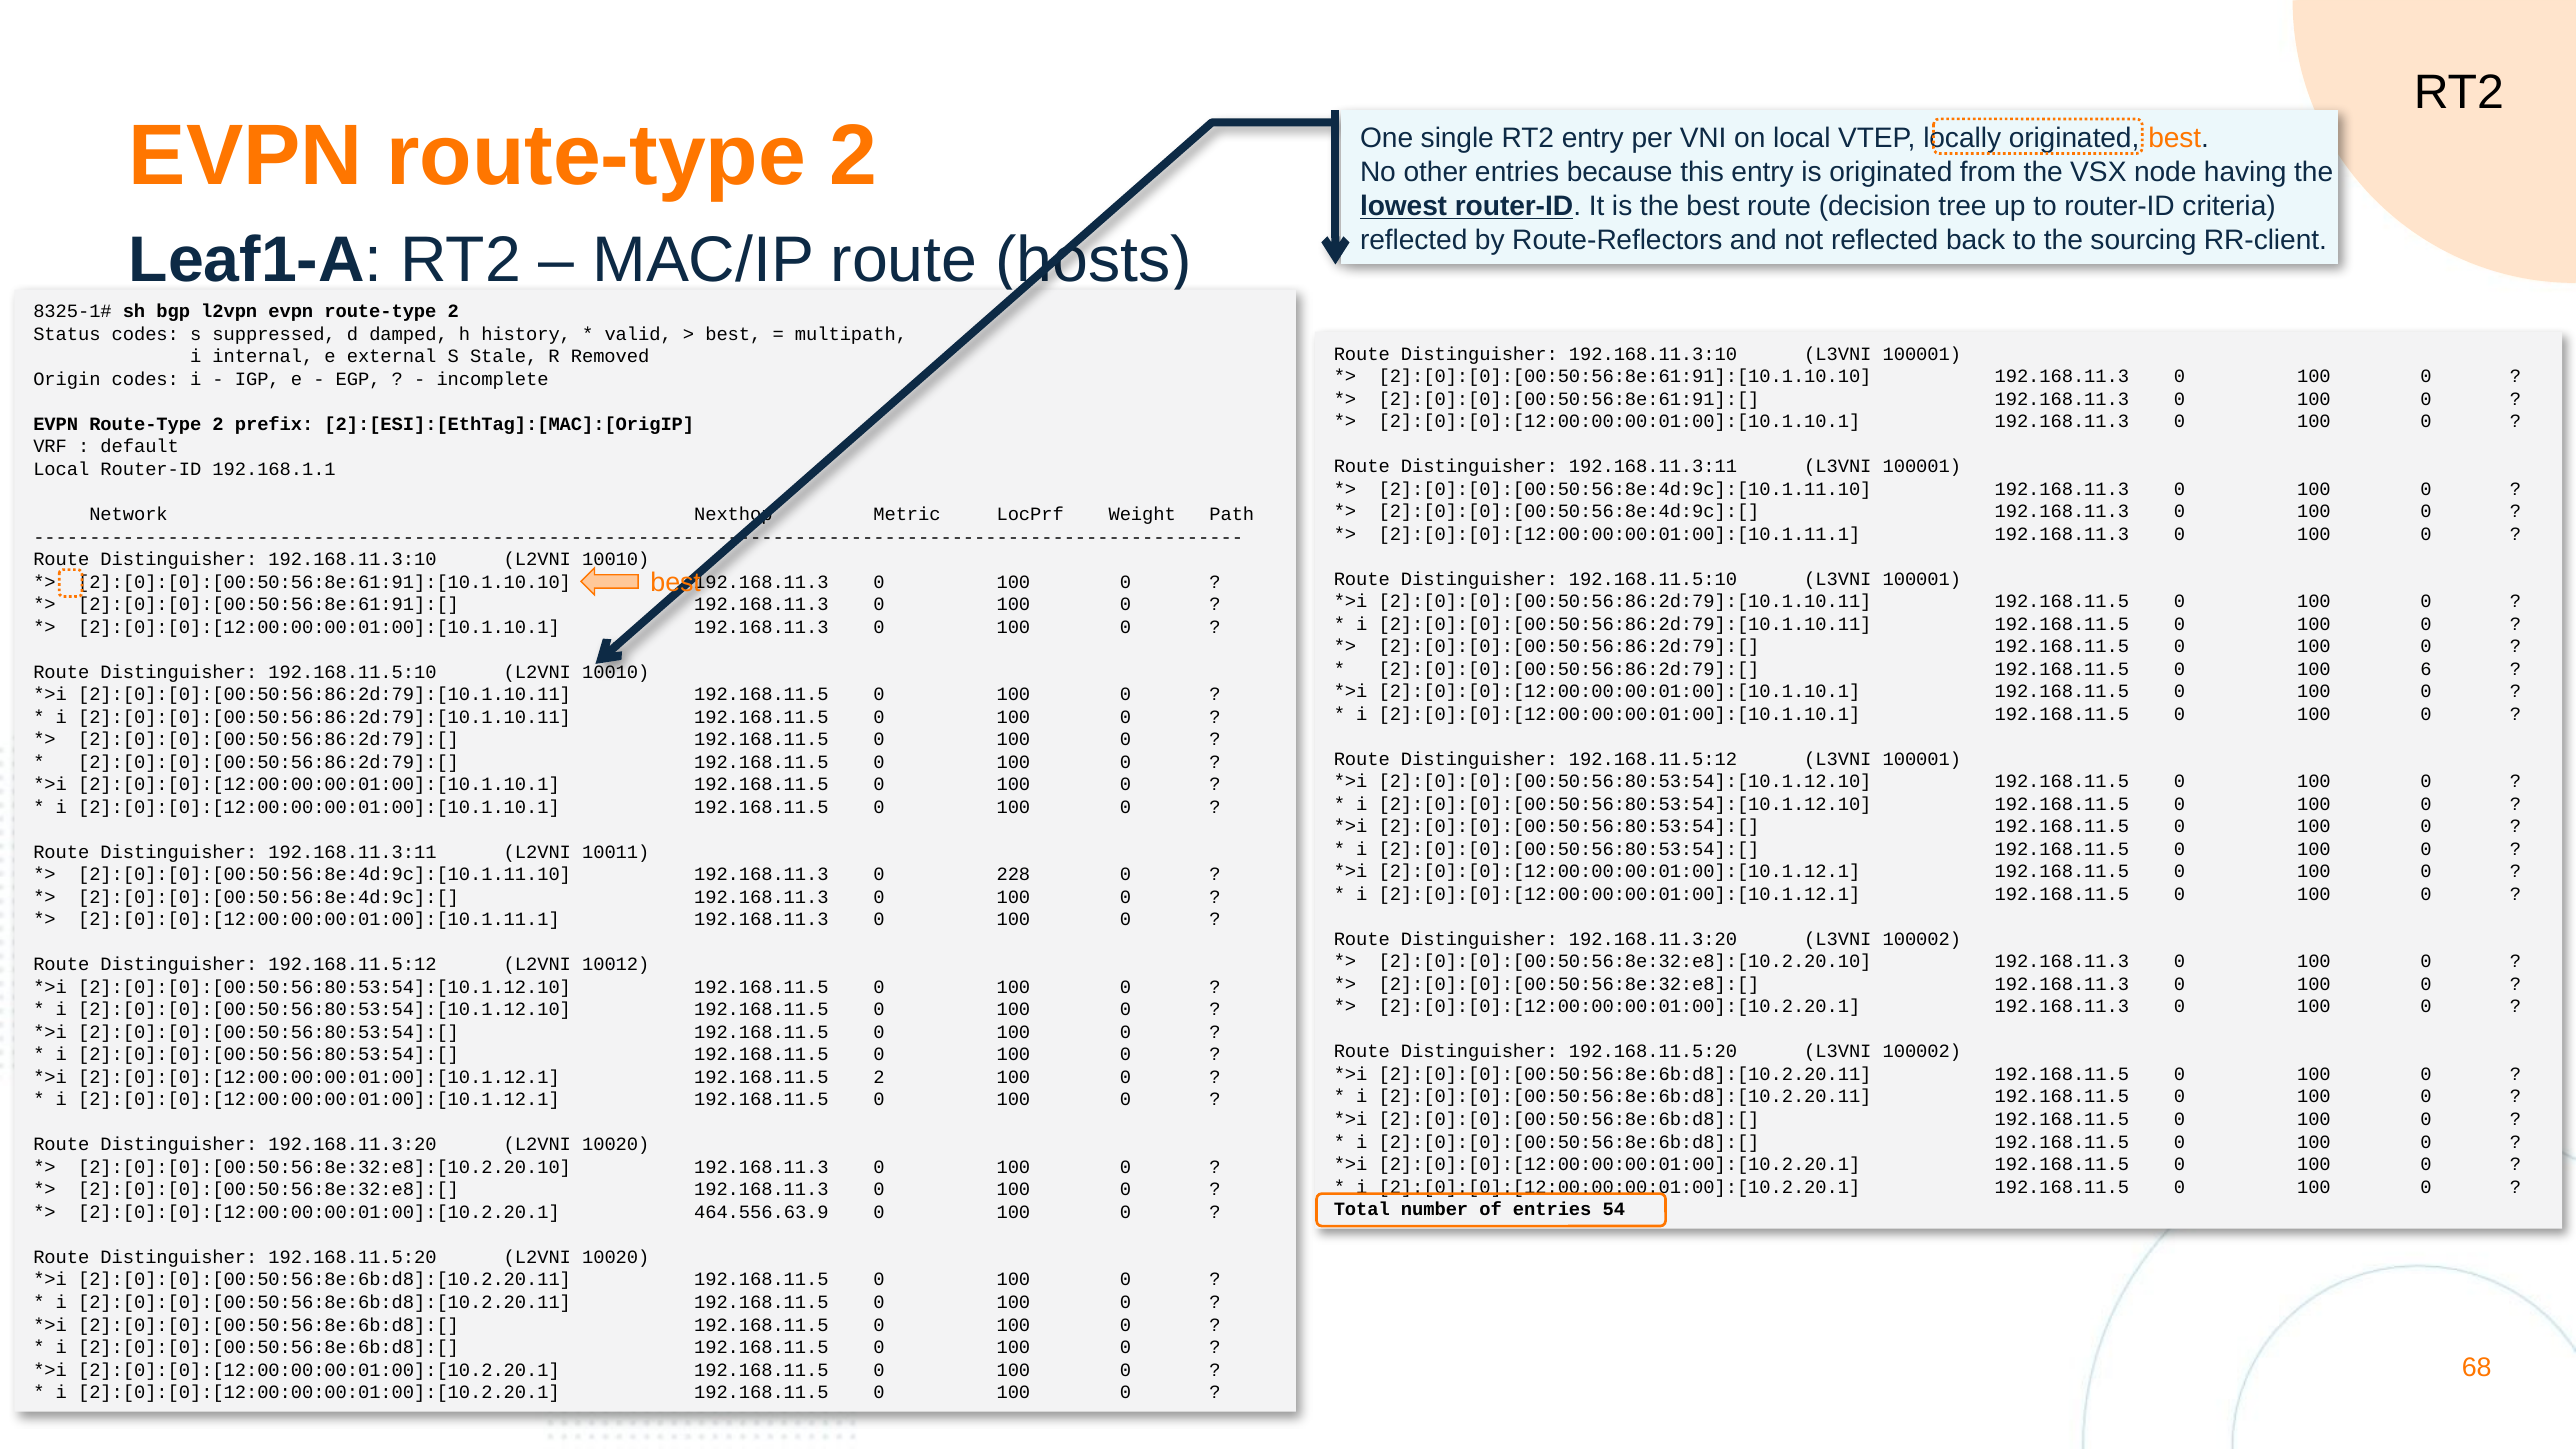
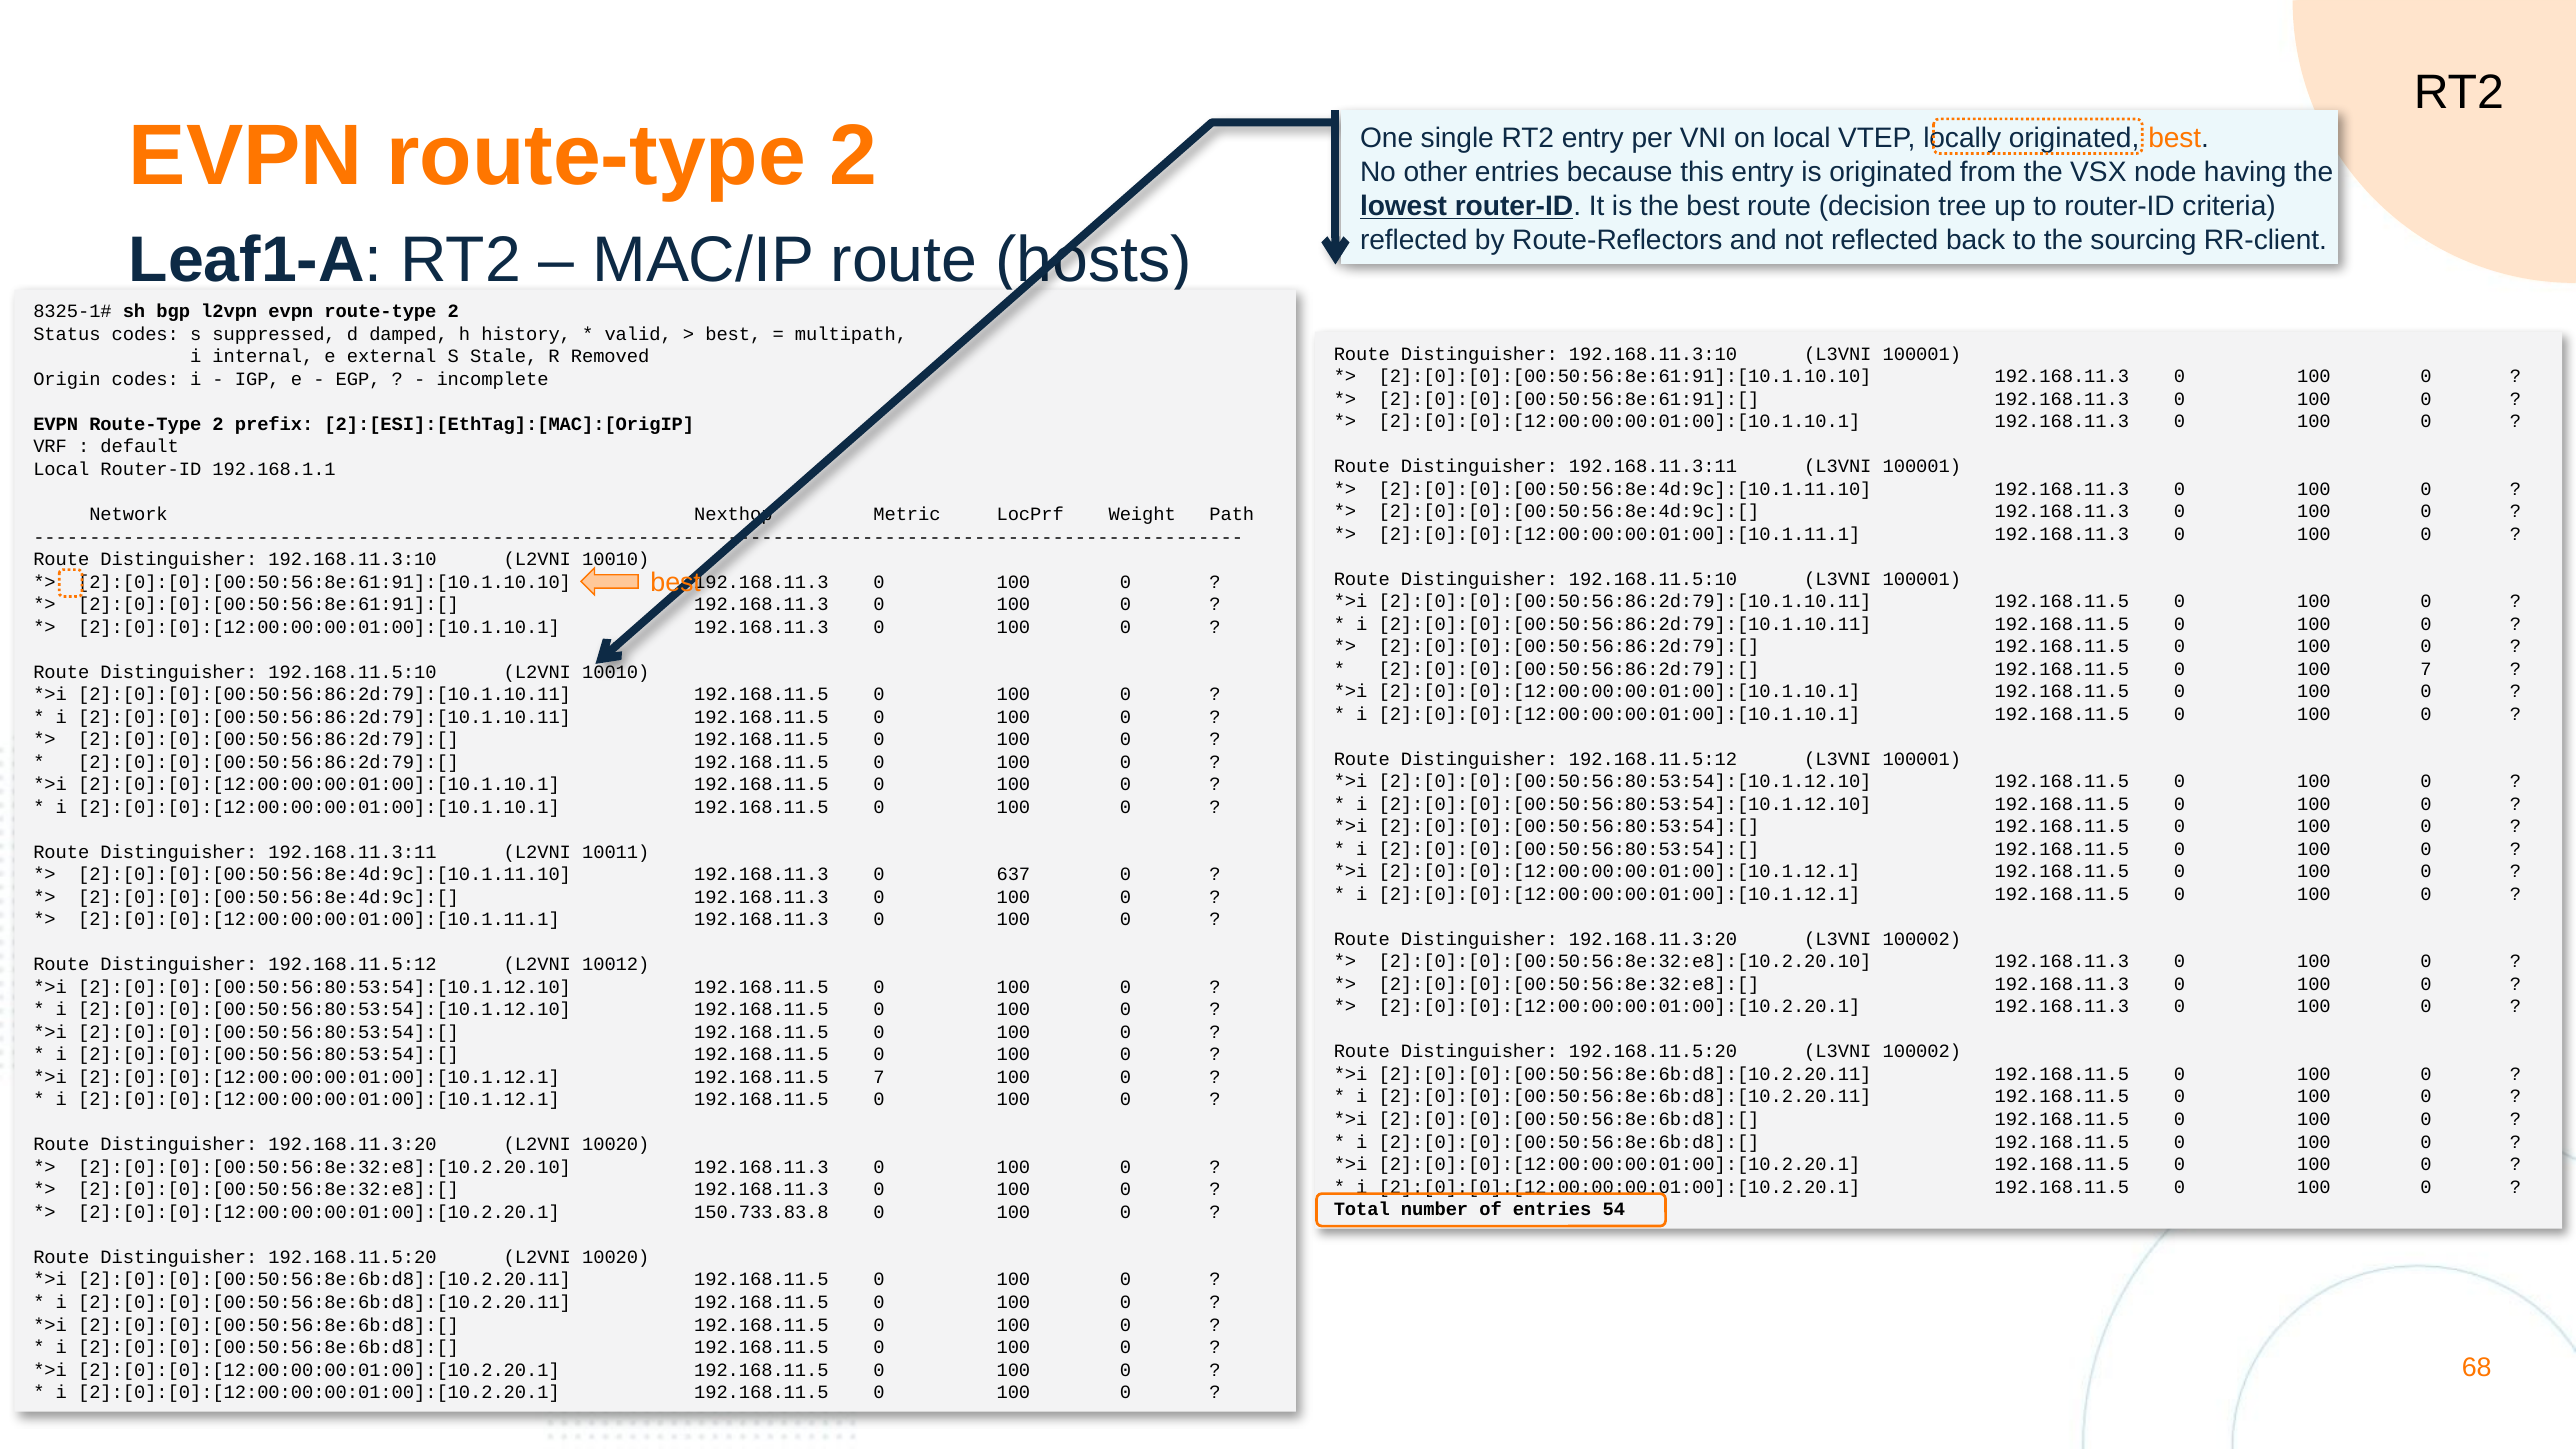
6 at (2426, 669): 6 -> 7
228: 228 -> 637
192.168.11.5 2: 2 -> 7
464.556.63.9: 464.556.63.9 -> 150.733.83.8
